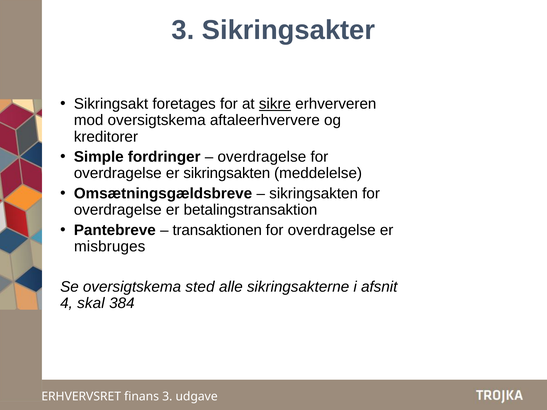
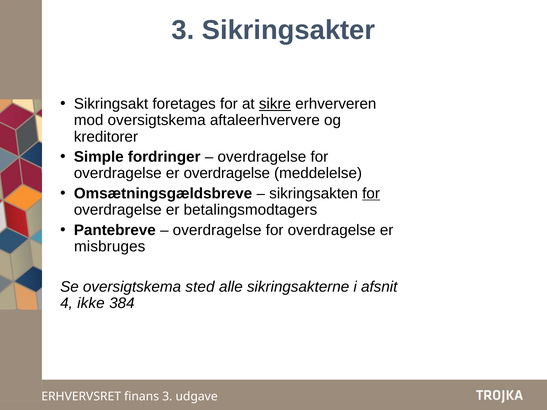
er sikringsakten: sikringsakten -> overdragelse
for at (371, 194) underline: none -> present
betalingstransaktion: betalingstransaktion -> betalingsmodtagers
transaktionen at (217, 230): transaktionen -> overdragelse
skal: skal -> ikke
